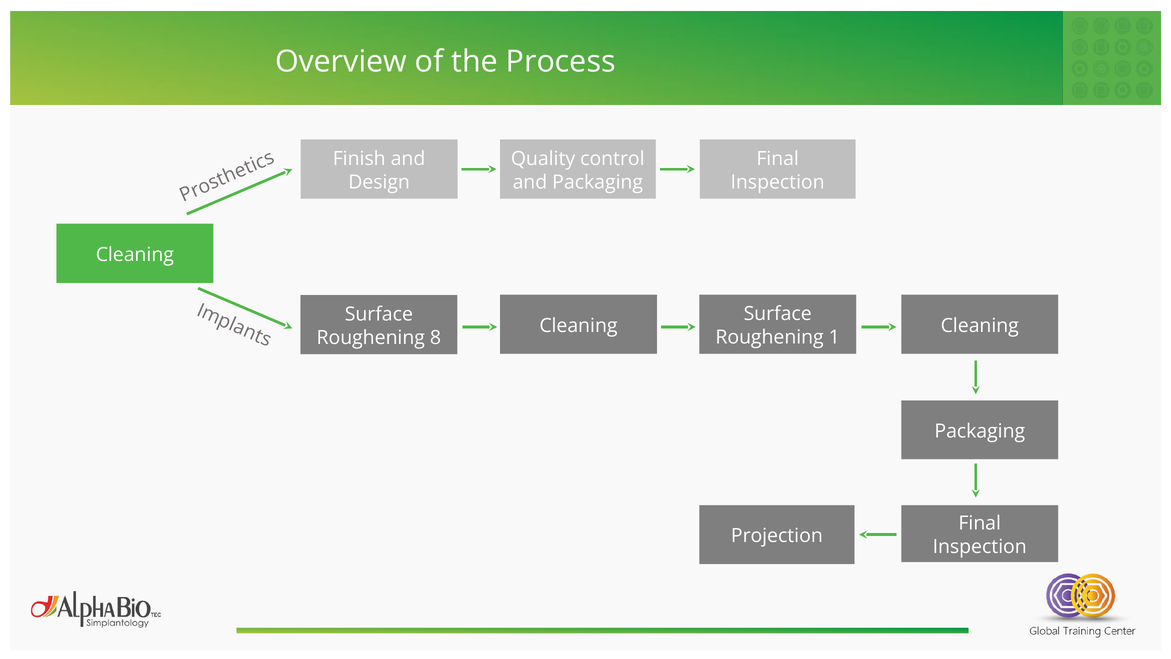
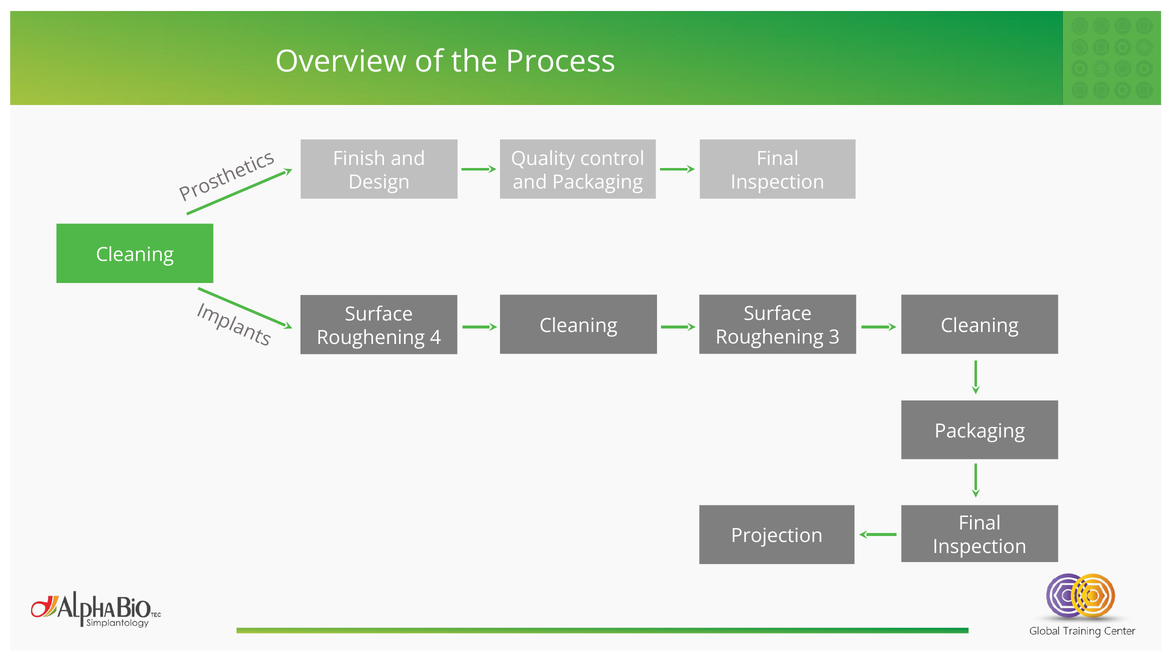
1: 1 -> 3
8: 8 -> 4
